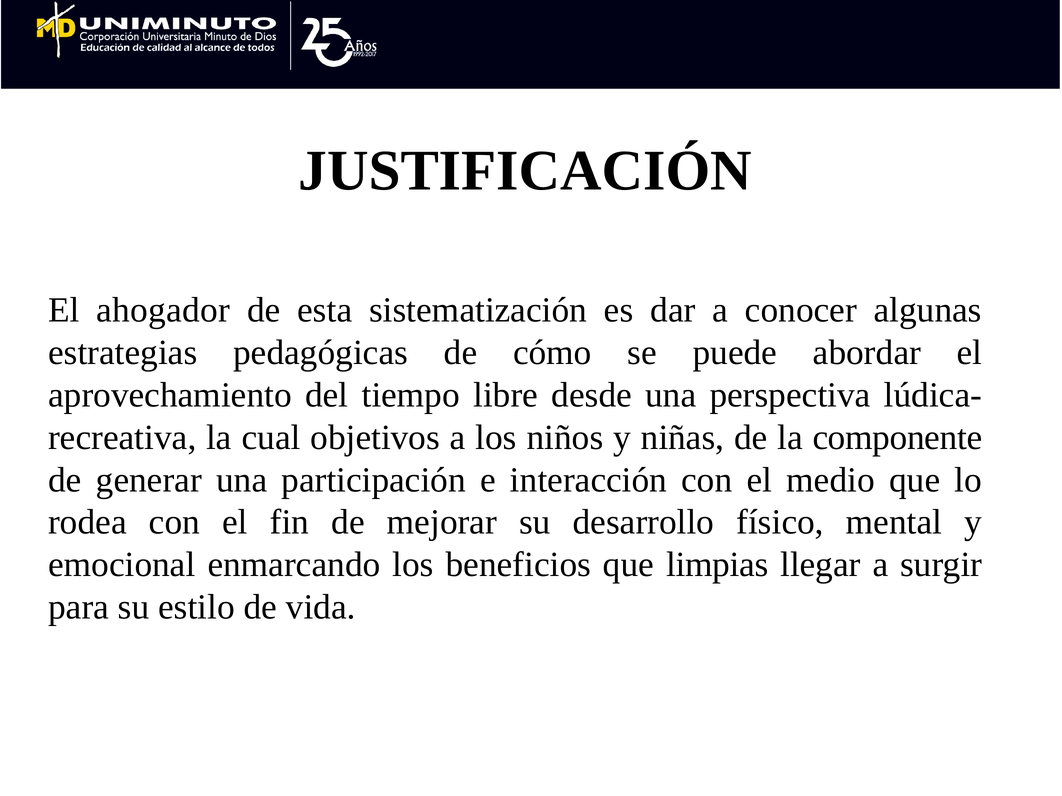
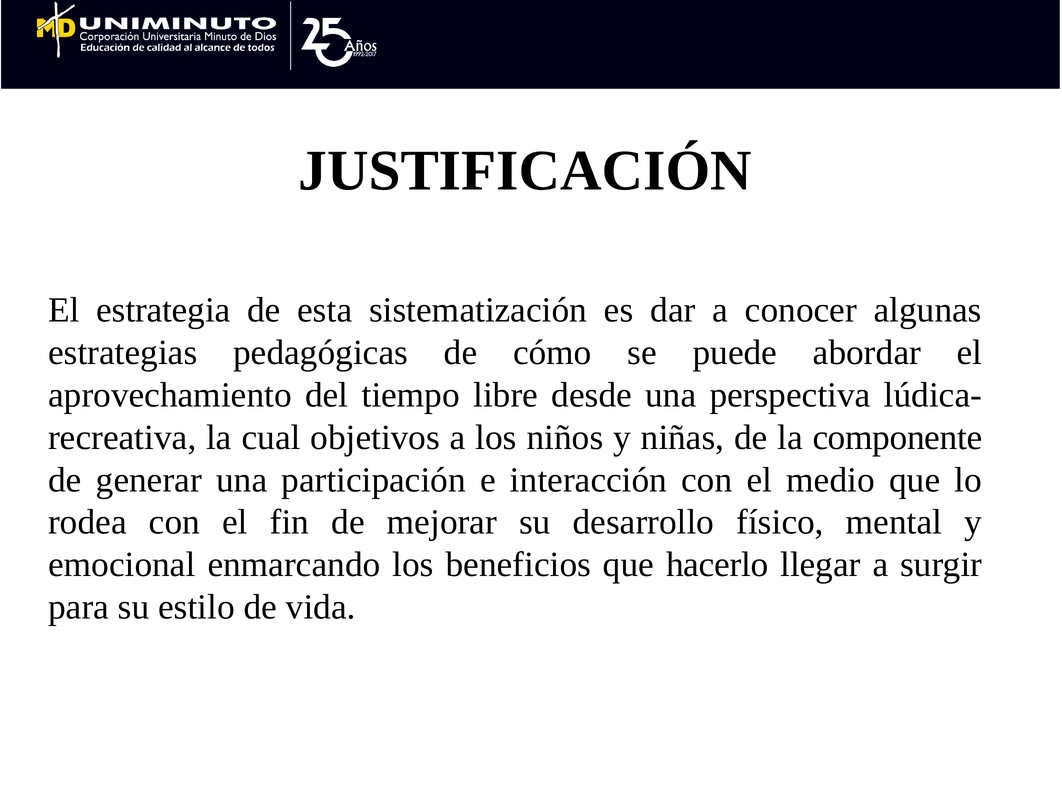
ahogador: ahogador -> estrategia
limpias: limpias -> hacerlo
